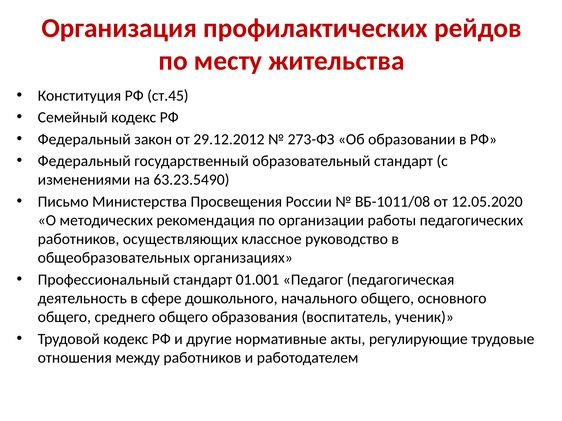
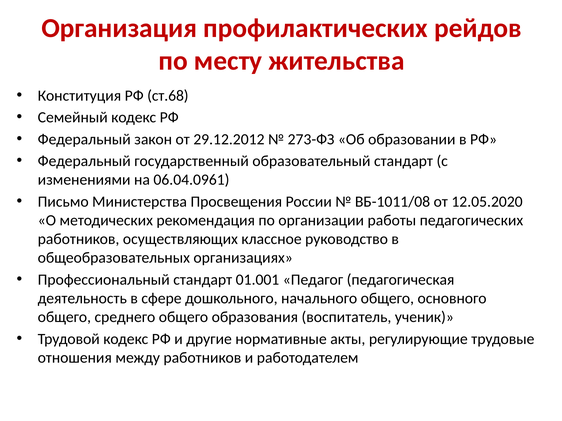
ст.45: ст.45 -> ст.68
63.23.5490: 63.23.5490 -> 06.04.0961
